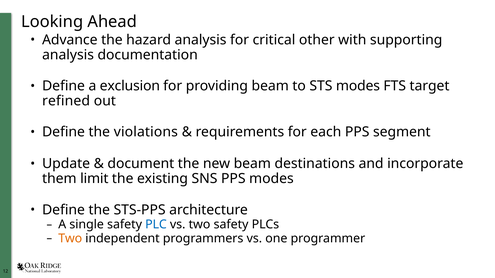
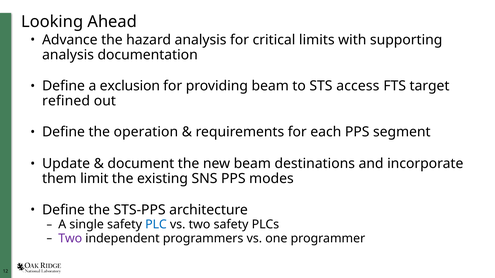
other: other -> limits
STS modes: modes -> access
violations: violations -> operation
Two at (70, 239) colour: orange -> purple
